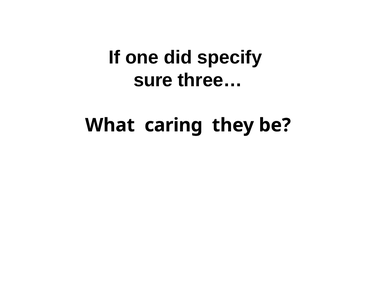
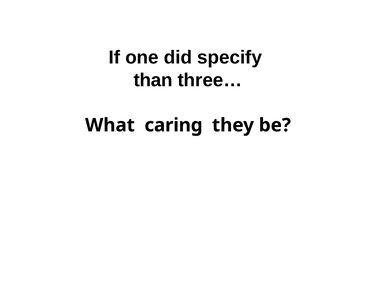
sure: sure -> than
